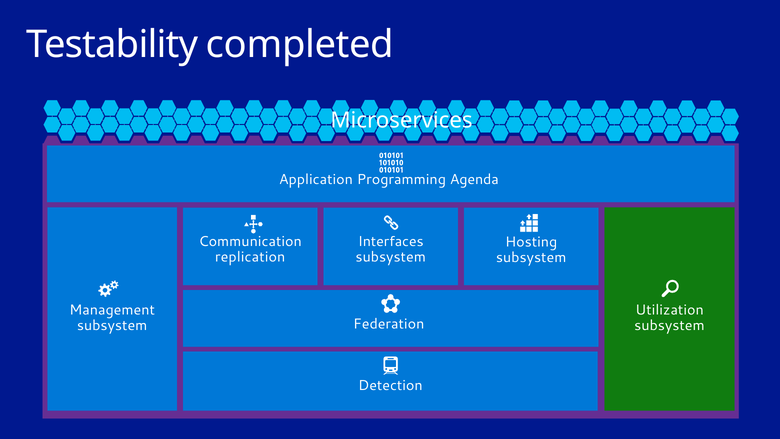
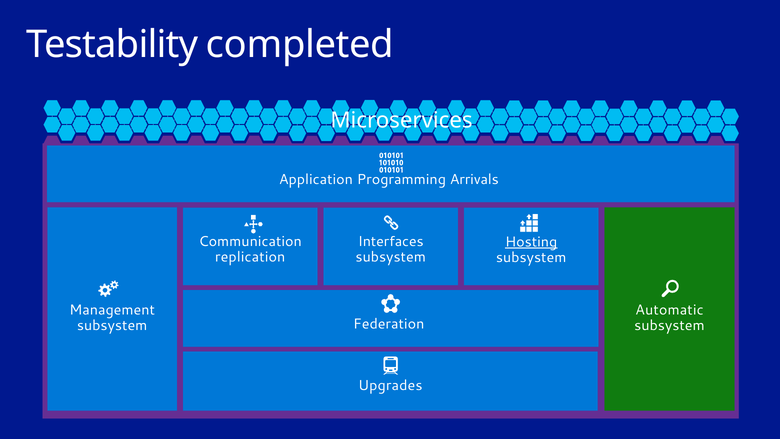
Agenda: Agenda -> Arrivals
Hosting underline: none -> present
Utilization: Utilization -> Automatic
Detection: Detection -> Upgrades
